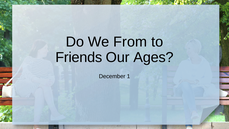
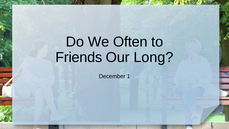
From: From -> Often
Ages: Ages -> Long
